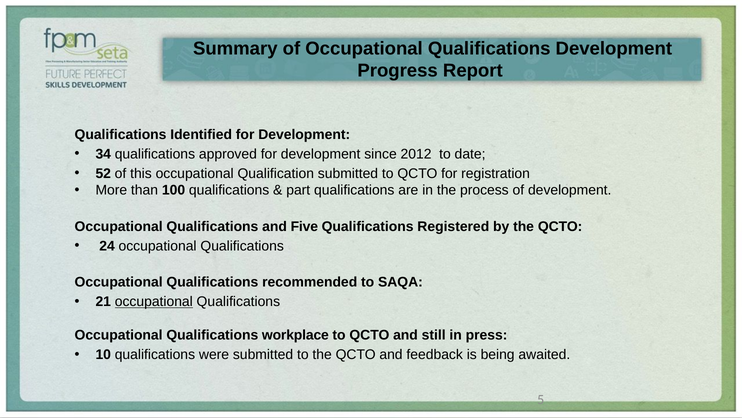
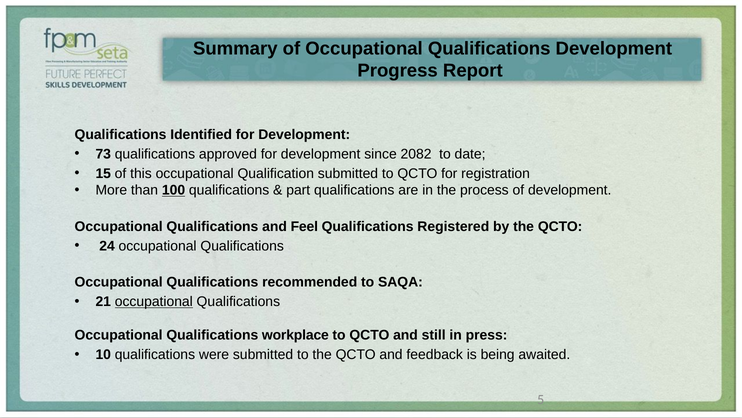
34: 34 -> 73
2012: 2012 -> 2082
52: 52 -> 15
100 underline: none -> present
Five: Five -> Feel
